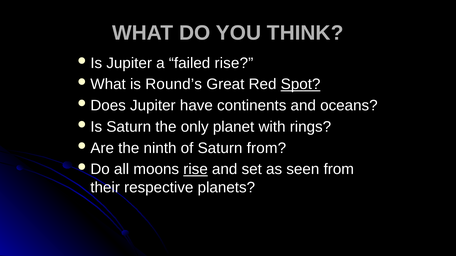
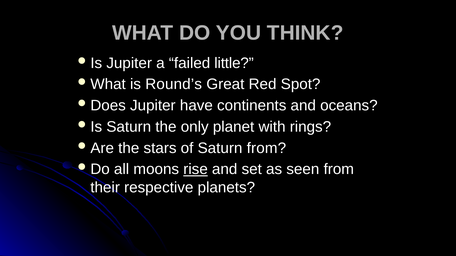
failed rise: rise -> little
Spot underline: present -> none
ninth: ninth -> stars
